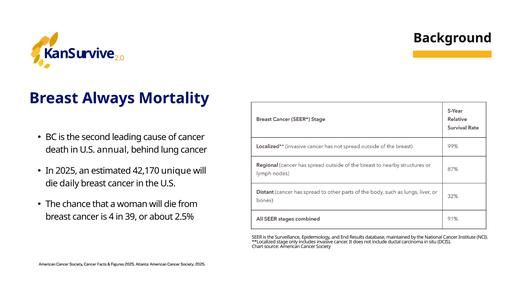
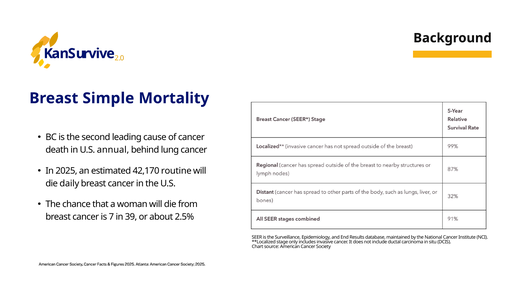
Always: Always -> Simple
unique: unique -> routine
4: 4 -> 7
